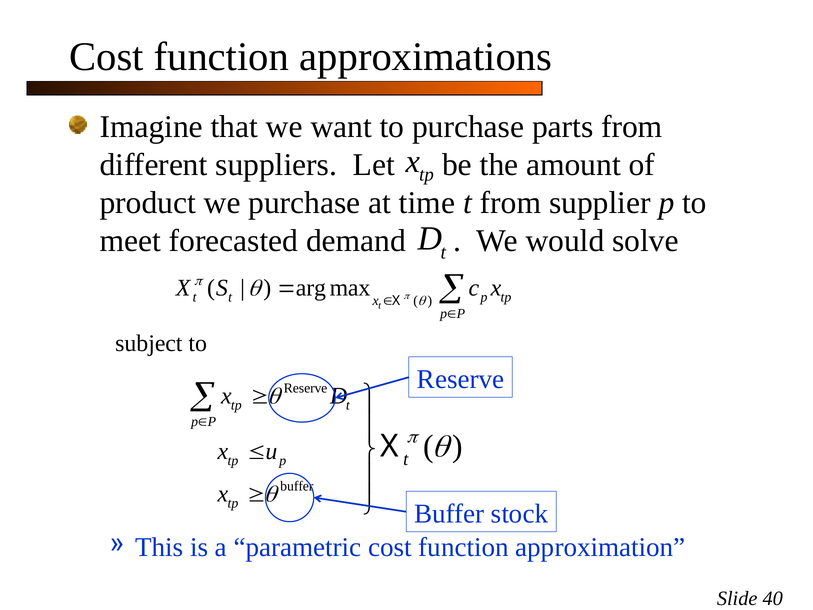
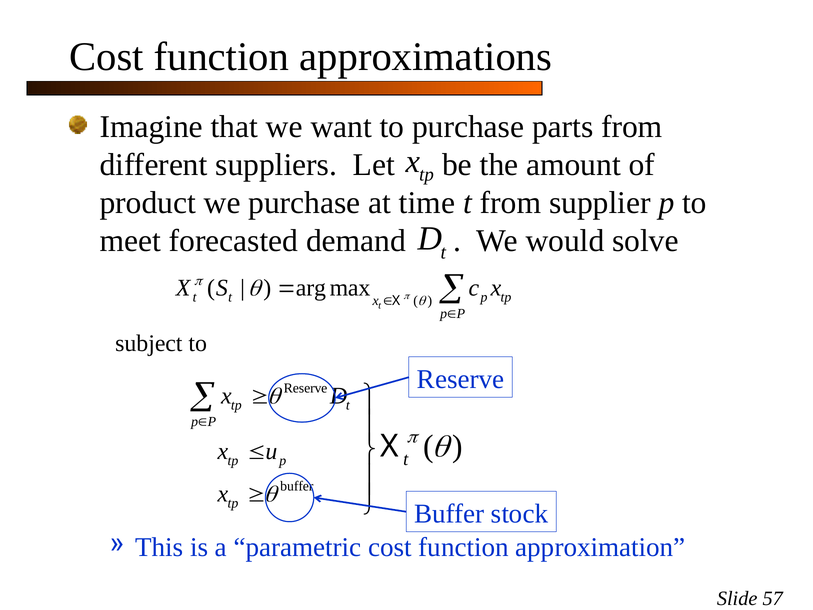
40: 40 -> 57
